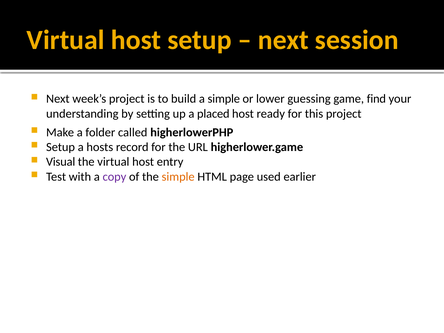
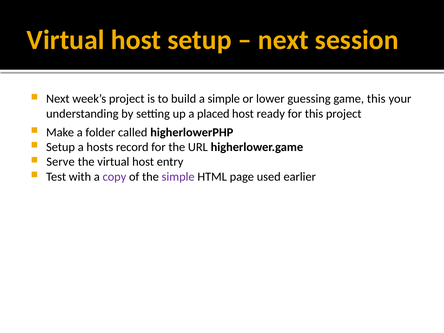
game find: find -> this
Visual: Visual -> Serve
simple at (178, 177) colour: orange -> purple
